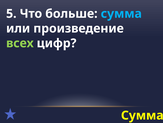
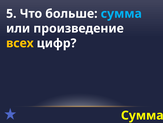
всех colour: light green -> yellow
